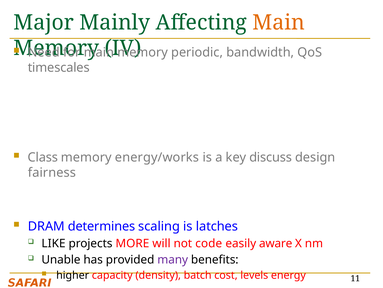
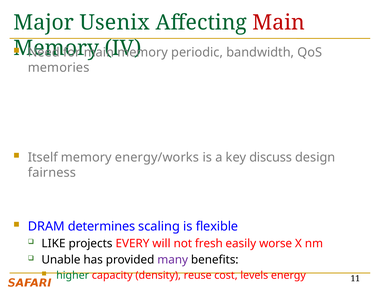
Mainly: Mainly -> Usenix
Main at (279, 23) colour: orange -> red
timescales: timescales -> memories
Class: Class -> Itself
latches: latches -> flexible
MORE: MORE -> EVERY
code: code -> fresh
aware: aware -> worse
higher colour: black -> green
batch: batch -> reuse
